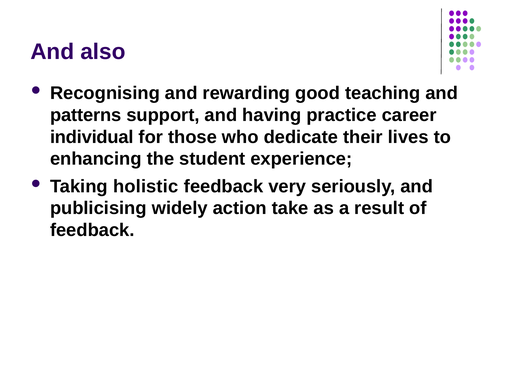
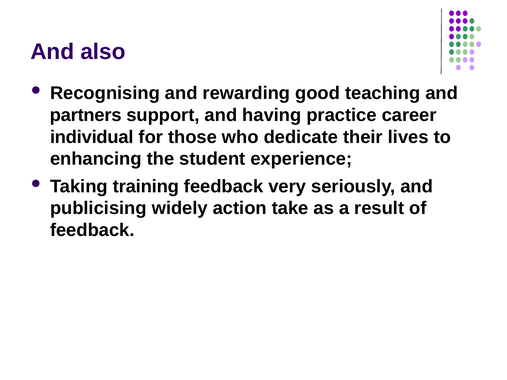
patterns: patterns -> partners
holistic: holistic -> training
